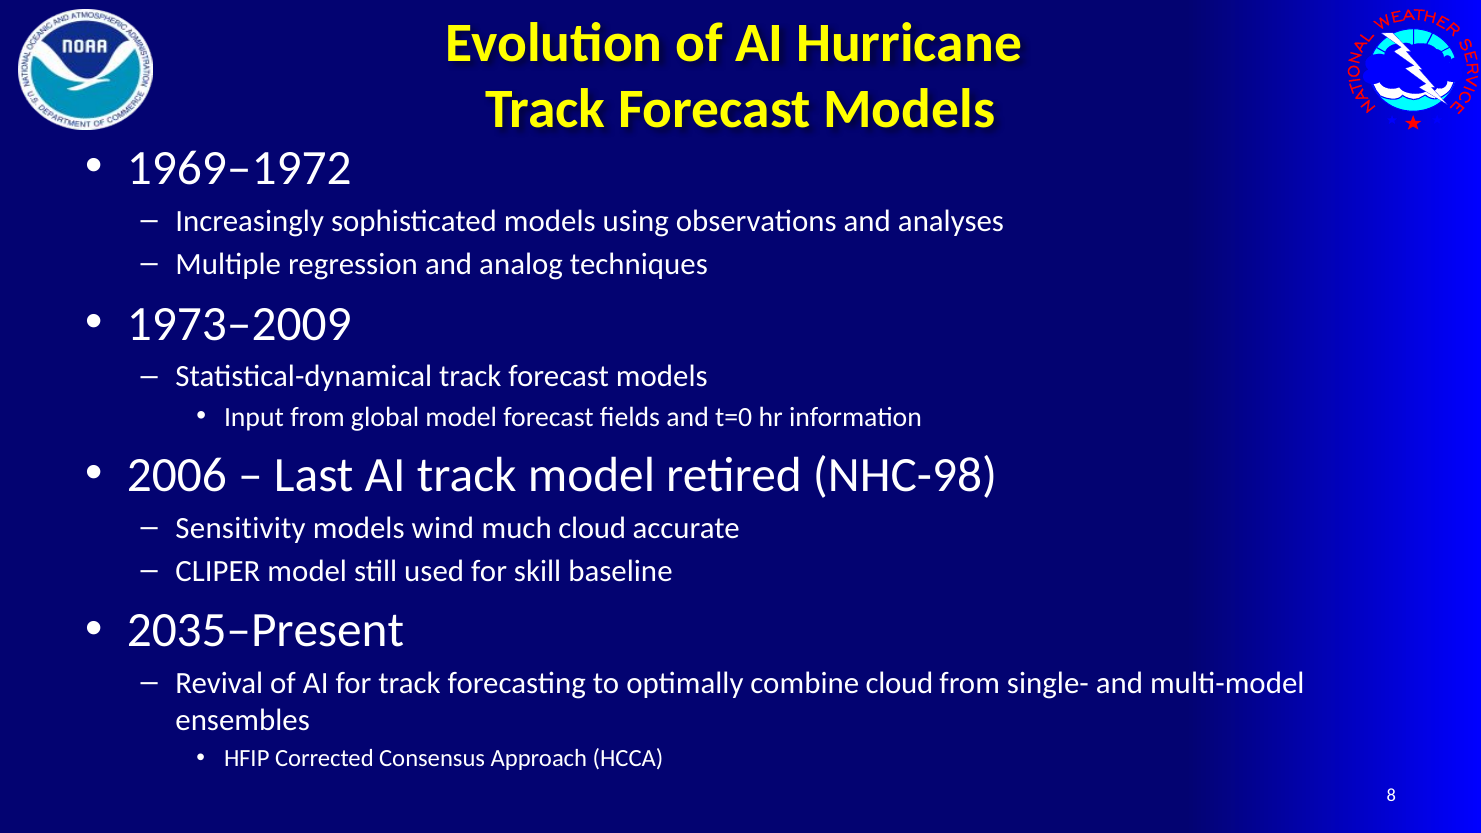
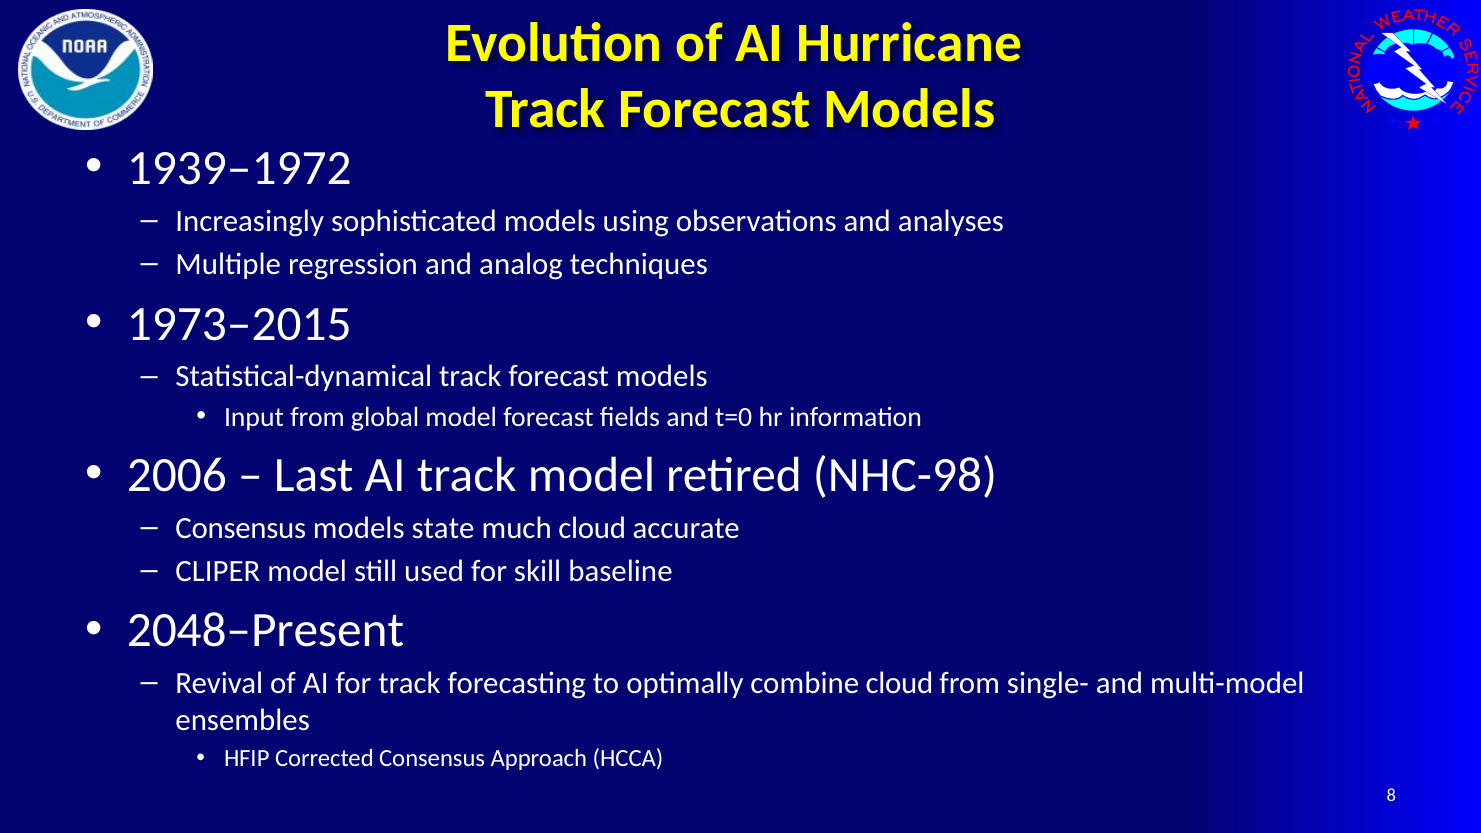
1969–1972: 1969–1972 -> 1939–1972
1973–2009: 1973–2009 -> 1973–2015
Sensitivity at (241, 528): Sensitivity -> Consensus
wind: wind -> state
2035–Present: 2035–Present -> 2048–Present
